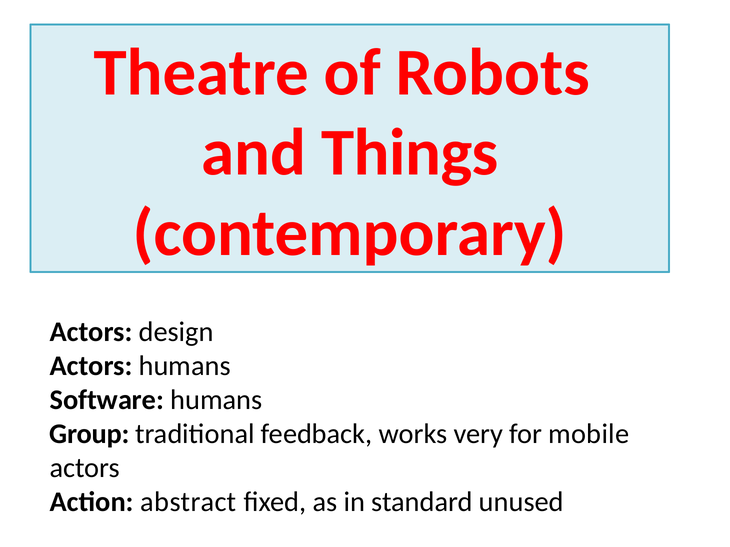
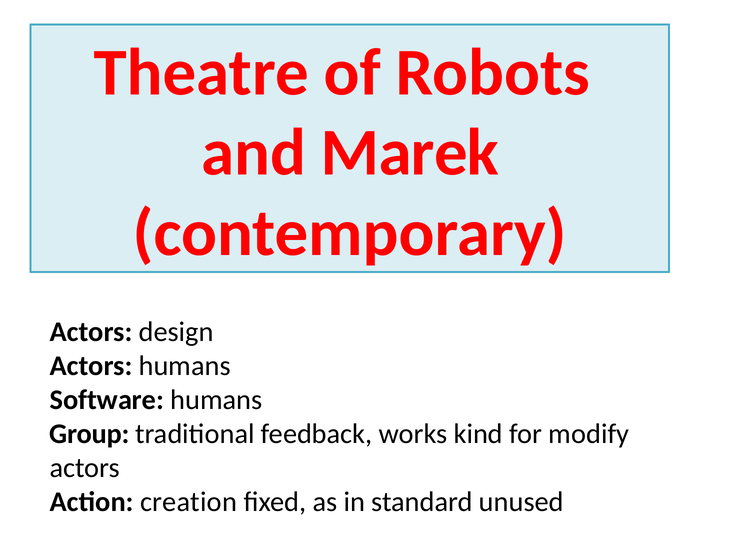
Things: Things -> Marek
very: very -> kind
mobile: mobile -> modify
abstract: abstract -> creation
